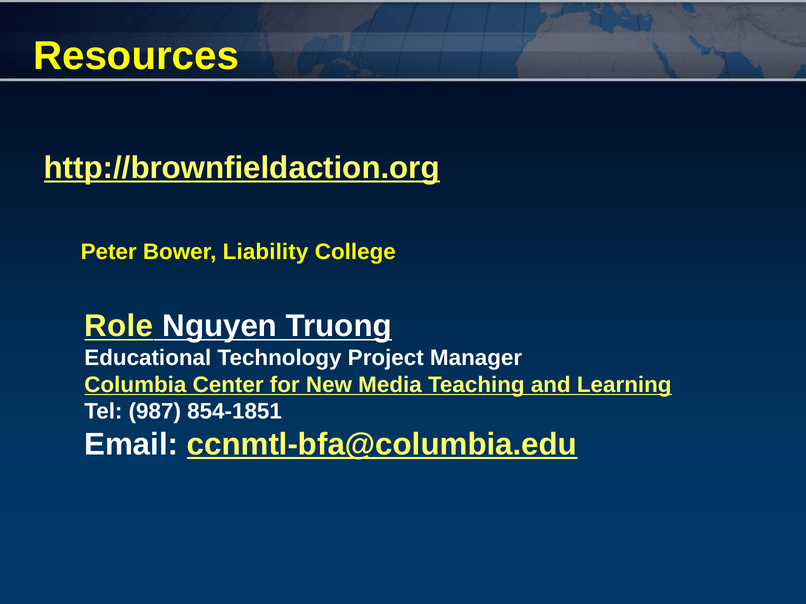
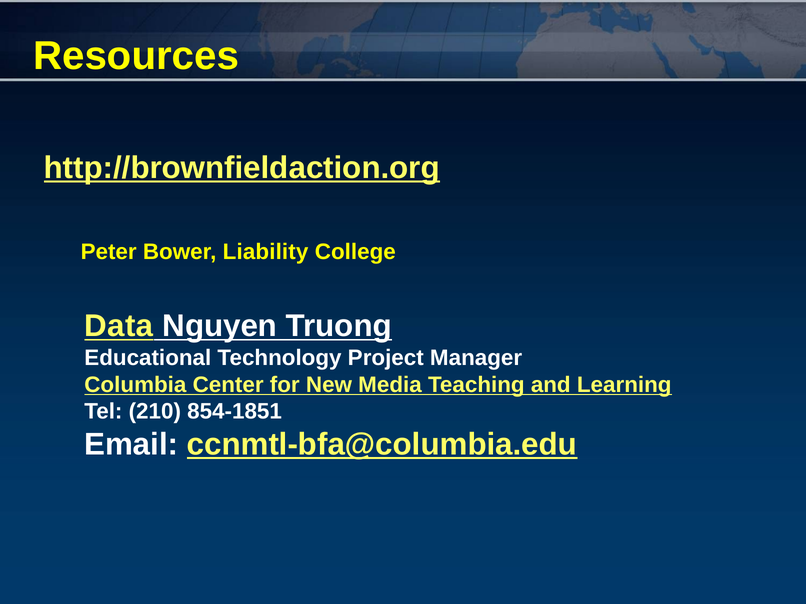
Role: Role -> Data
987: 987 -> 210
